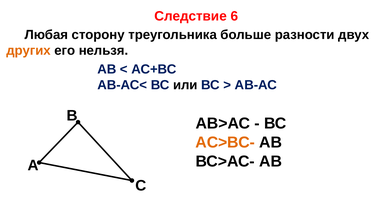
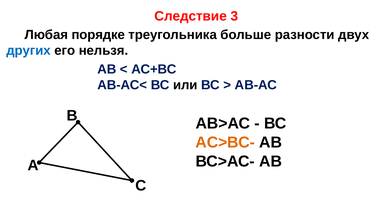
6: 6 -> 3
сторону: сторону -> порядке
других colour: orange -> blue
